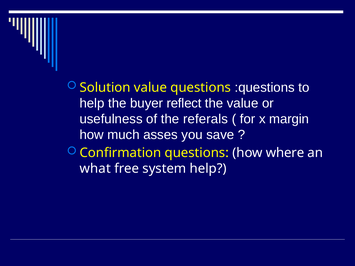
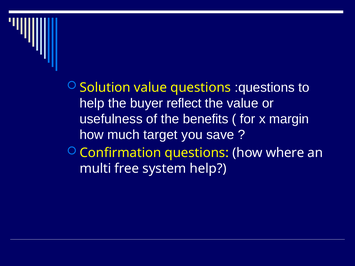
referals: referals -> benefits
asses: asses -> target
what: what -> multi
